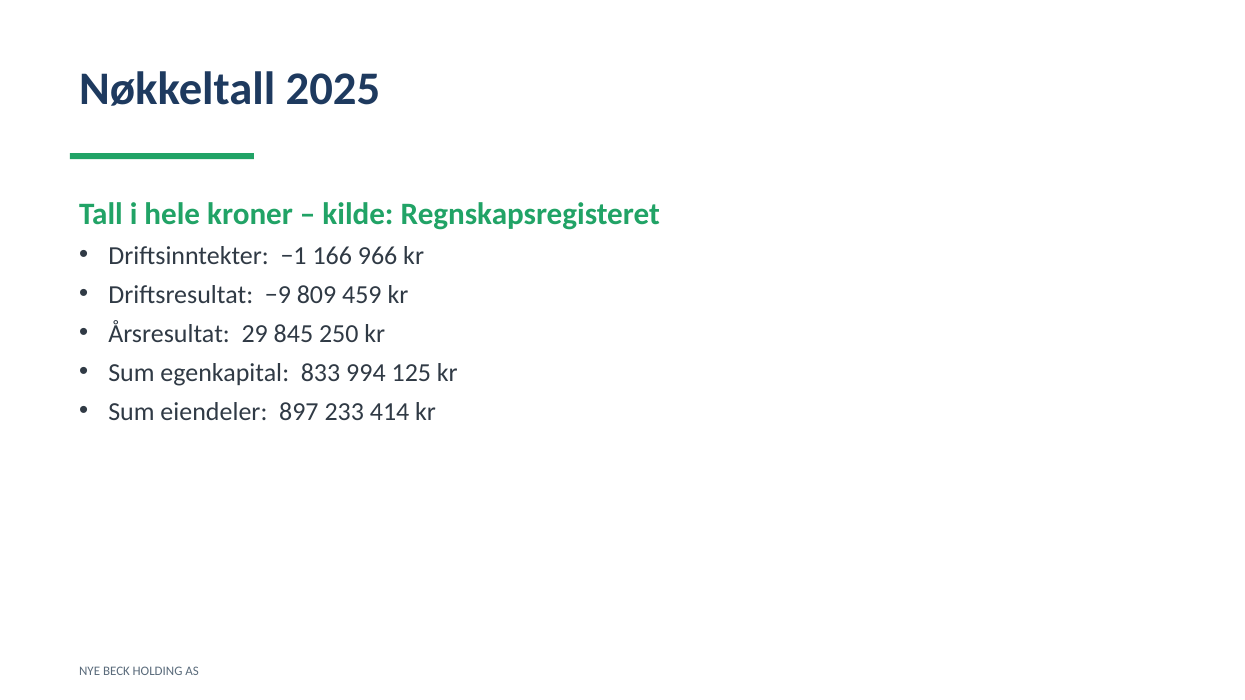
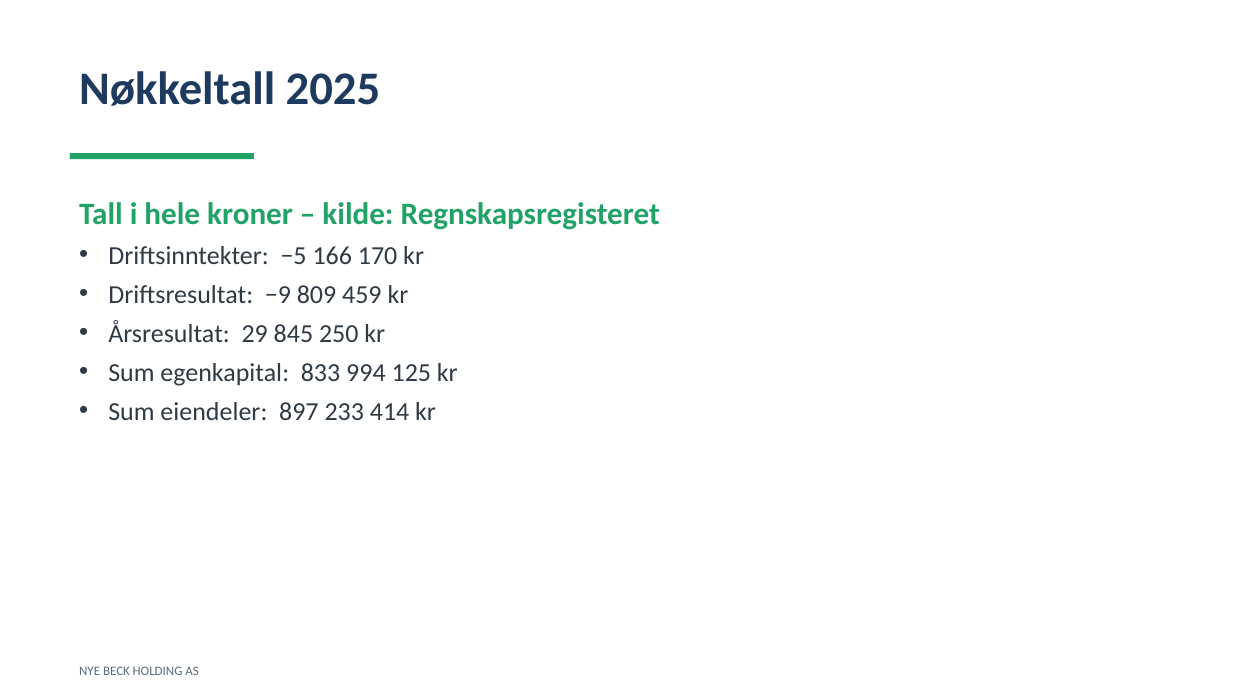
−1: −1 -> −5
966: 966 -> 170
